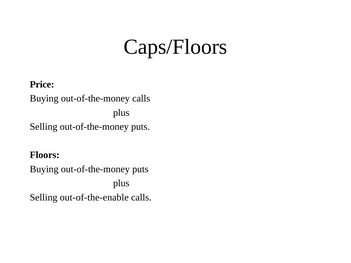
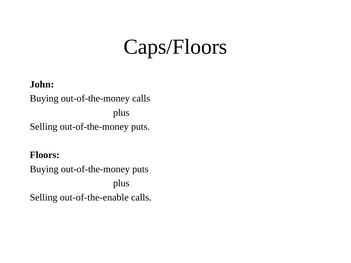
Price: Price -> John
